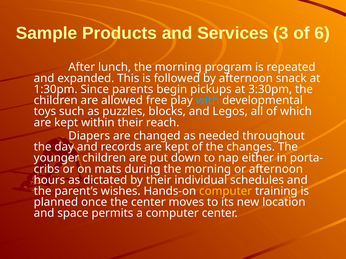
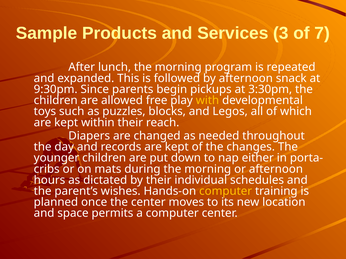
6: 6 -> 7
1:30pm: 1:30pm -> 9:30pm
with colour: light blue -> yellow
